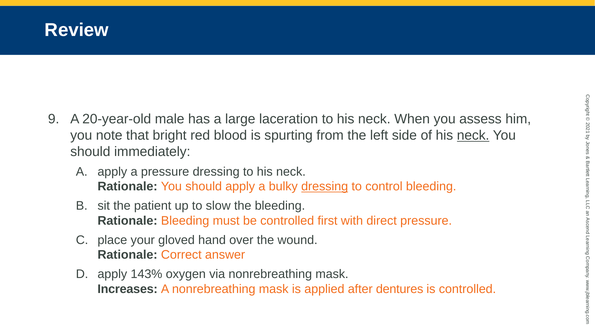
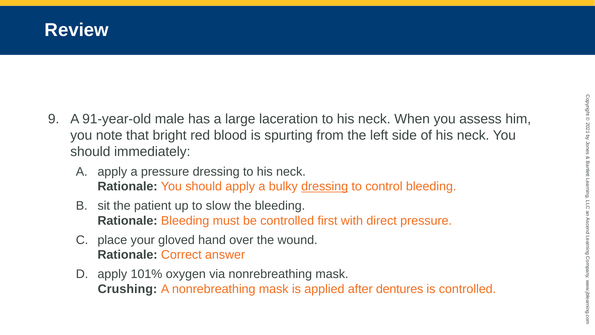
20-year-old: 20-year-old -> 91-year-old
neck at (473, 135) underline: present -> none
143%: 143% -> 101%
Increases: Increases -> Crushing
